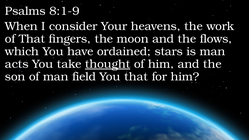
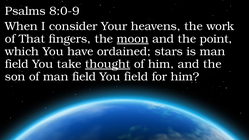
8:1-9: 8:1-9 -> 8:0-9
moon underline: none -> present
flows: flows -> point
acts at (17, 64): acts -> field
You that: that -> field
